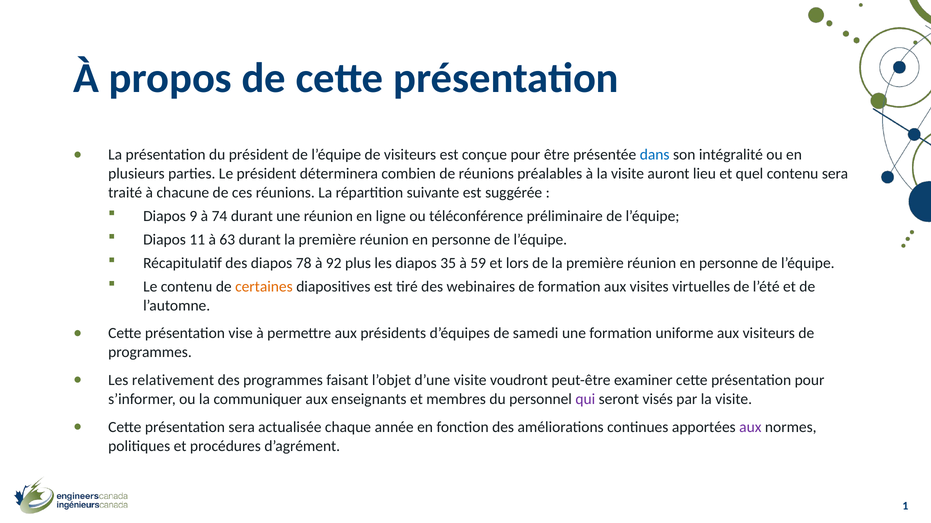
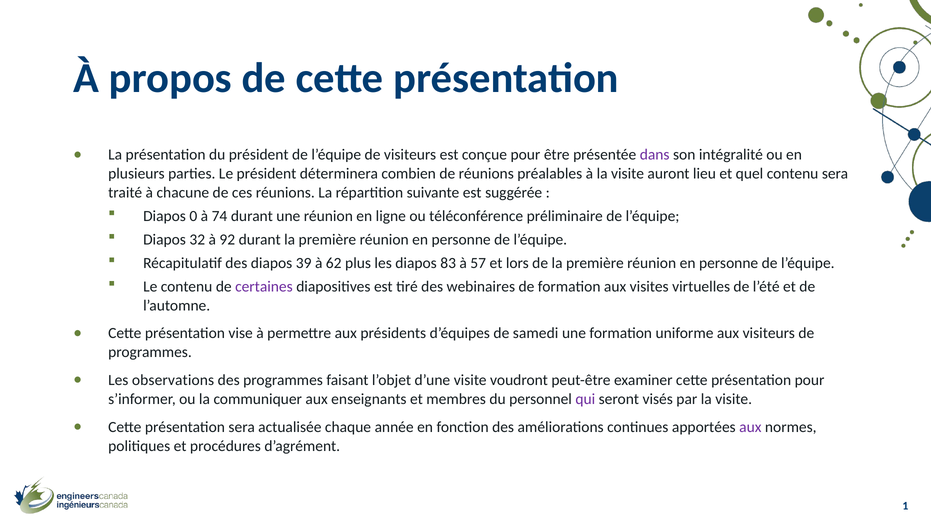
dans colour: blue -> purple
9: 9 -> 0
11: 11 -> 32
63: 63 -> 92
78: 78 -> 39
92: 92 -> 62
35: 35 -> 83
59: 59 -> 57
certaines colour: orange -> purple
relativement: relativement -> observations
